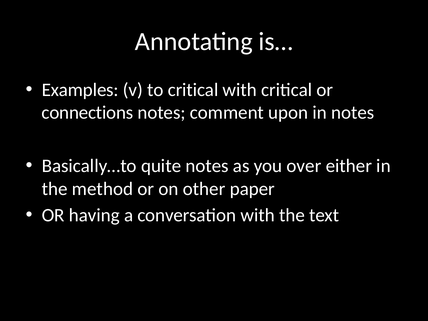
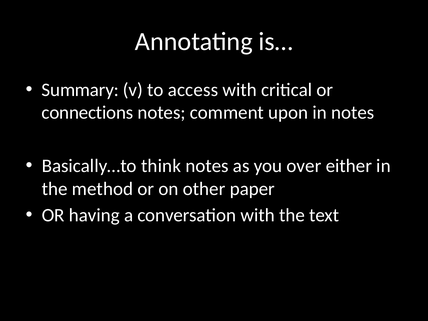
Examples: Examples -> Summary
to critical: critical -> access
quite: quite -> think
